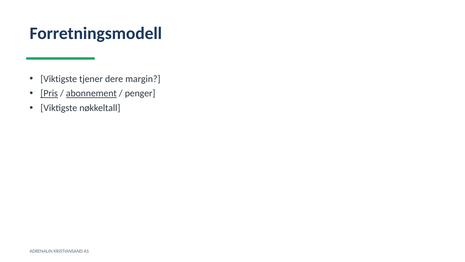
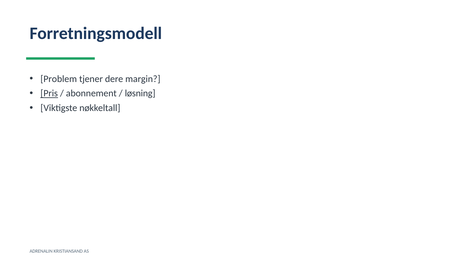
Viktigste at (59, 79): Viktigste -> Problem
abonnement underline: present -> none
penger: penger -> løsning
